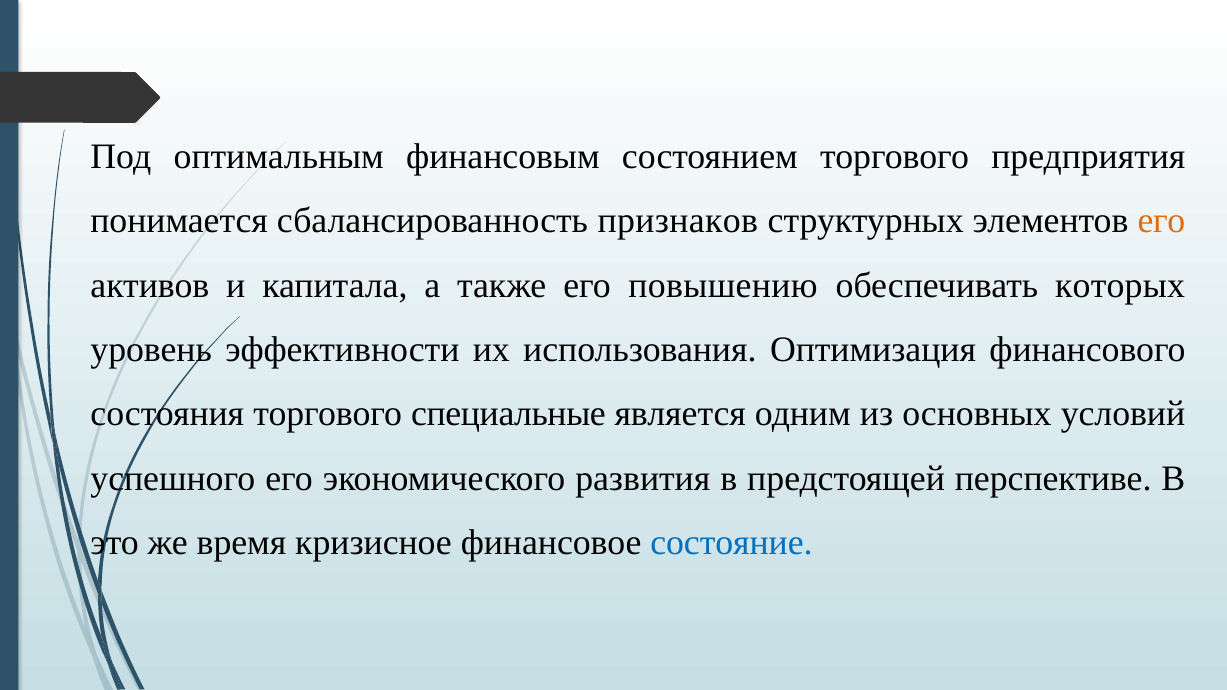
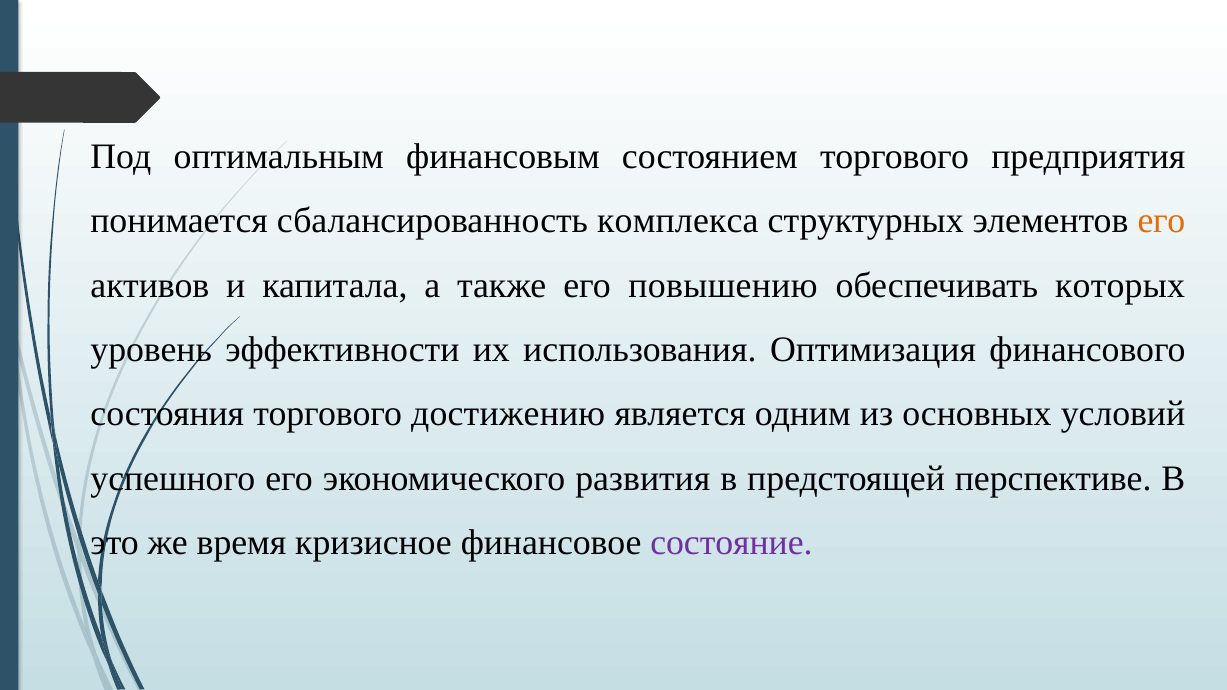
признаков: признаков -> комплекса
специальные: специальные -> достижению
состояние colour: blue -> purple
